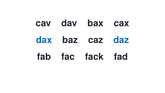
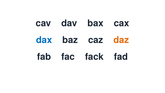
daz colour: blue -> orange
